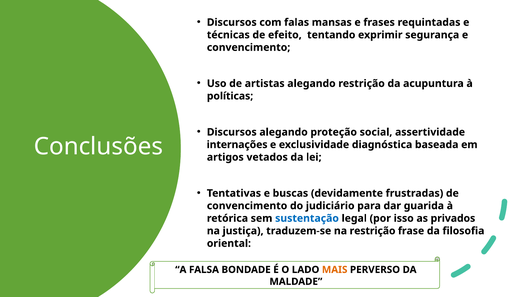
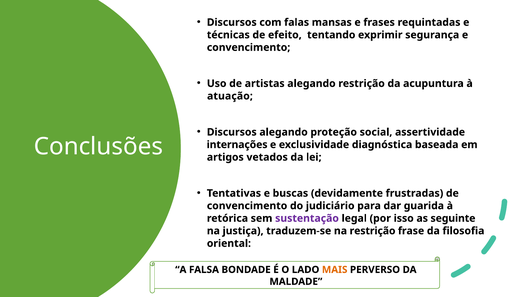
políticas: políticas -> atuação
sustentação colour: blue -> purple
privados: privados -> seguinte
